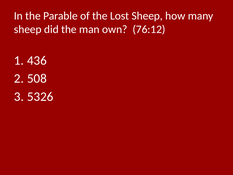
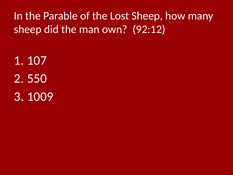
76:12: 76:12 -> 92:12
436: 436 -> 107
508: 508 -> 550
5326: 5326 -> 1009
